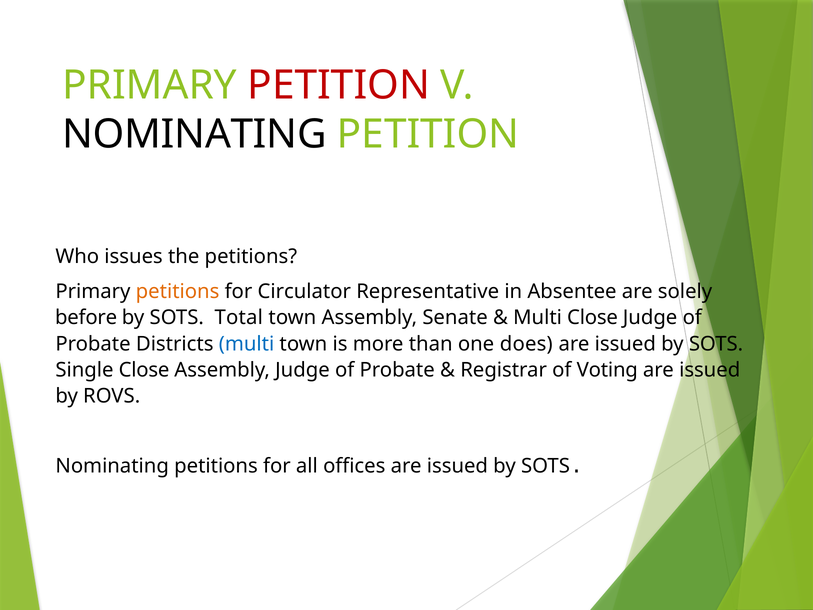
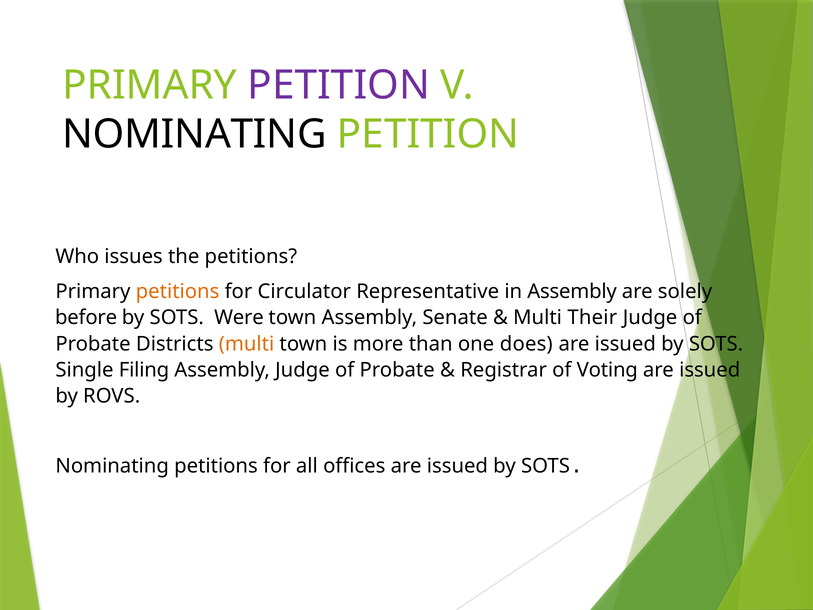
PETITION at (339, 85) colour: red -> purple
in Absentee: Absentee -> Assembly
Total: Total -> Were
Multi Close: Close -> Their
multi at (247, 344) colour: blue -> orange
Single Close: Close -> Filing
